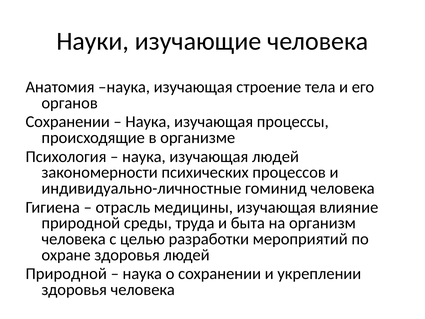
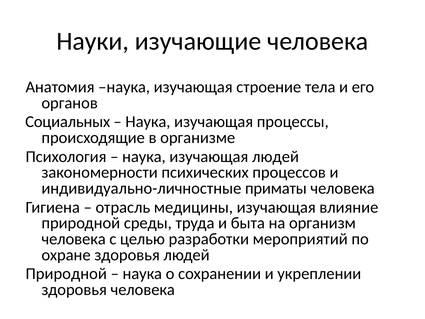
Сохранении at (68, 122): Сохранении -> Социальных
гоминид: гоминид -> приматы
